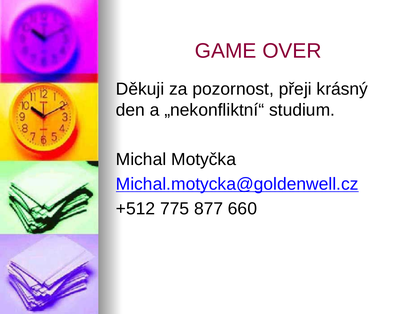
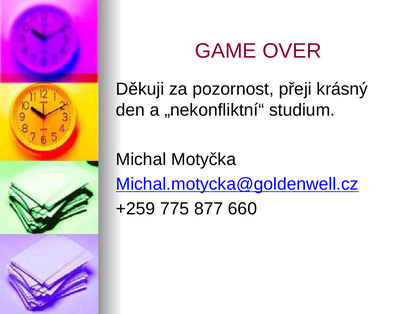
+512: +512 -> +259
